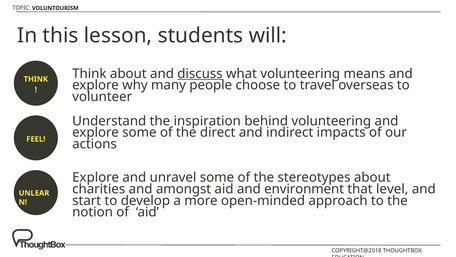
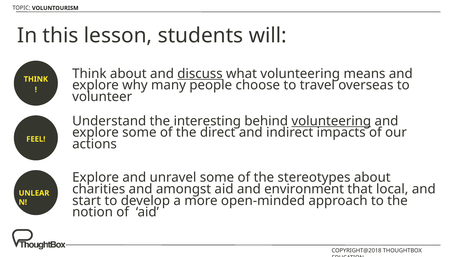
inspiration: inspiration -> interesting
volunteering at (331, 121) underline: none -> present
level: level -> local
